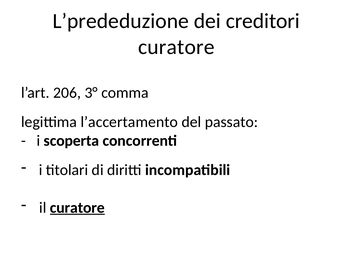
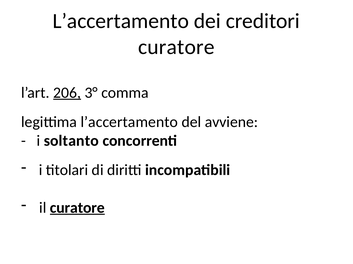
L’prededuzione at (121, 21): L’prededuzione -> L’accertamento
206 underline: none -> present
passato: passato -> avviene
scoperta: scoperta -> soltanto
